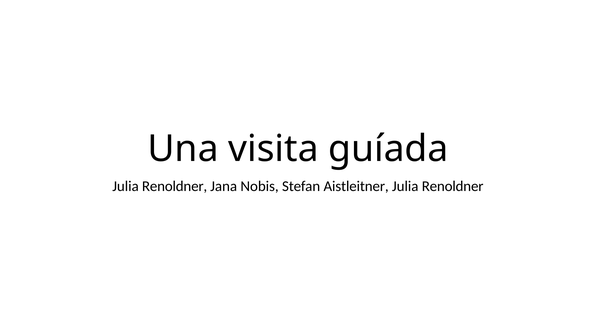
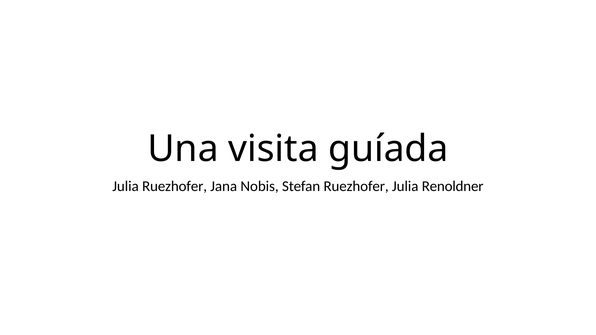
Renoldner at (175, 186): Renoldner -> Ruezhofer
Stefan Aistleitner: Aistleitner -> Ruezhofer
